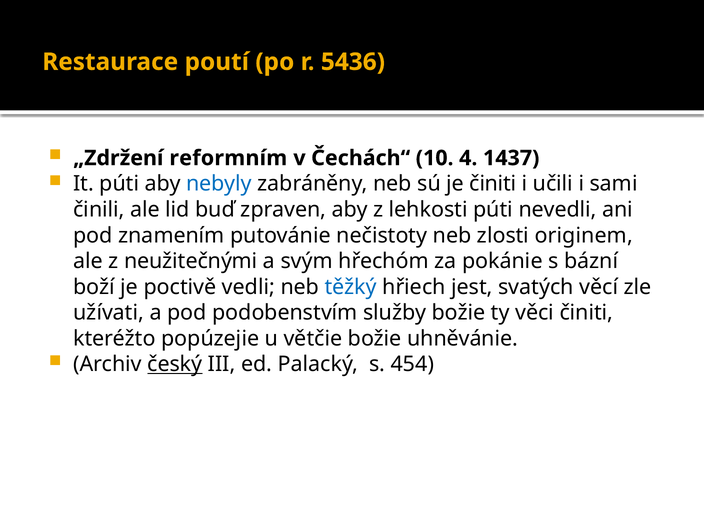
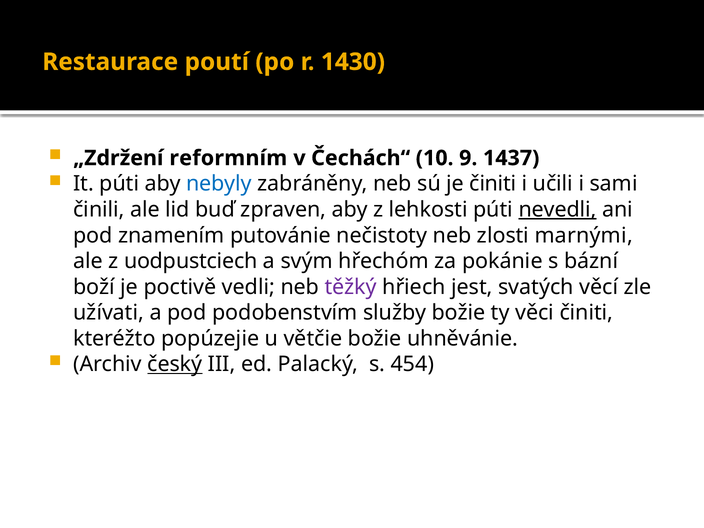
5436: 5436 -> 1430
4: 4 -> 9
nevedli underline: none -> present
originem: originem -> marnými
neužitečnými: neužitečnými -> uodpustciech
těžký colour: blue -> purple
